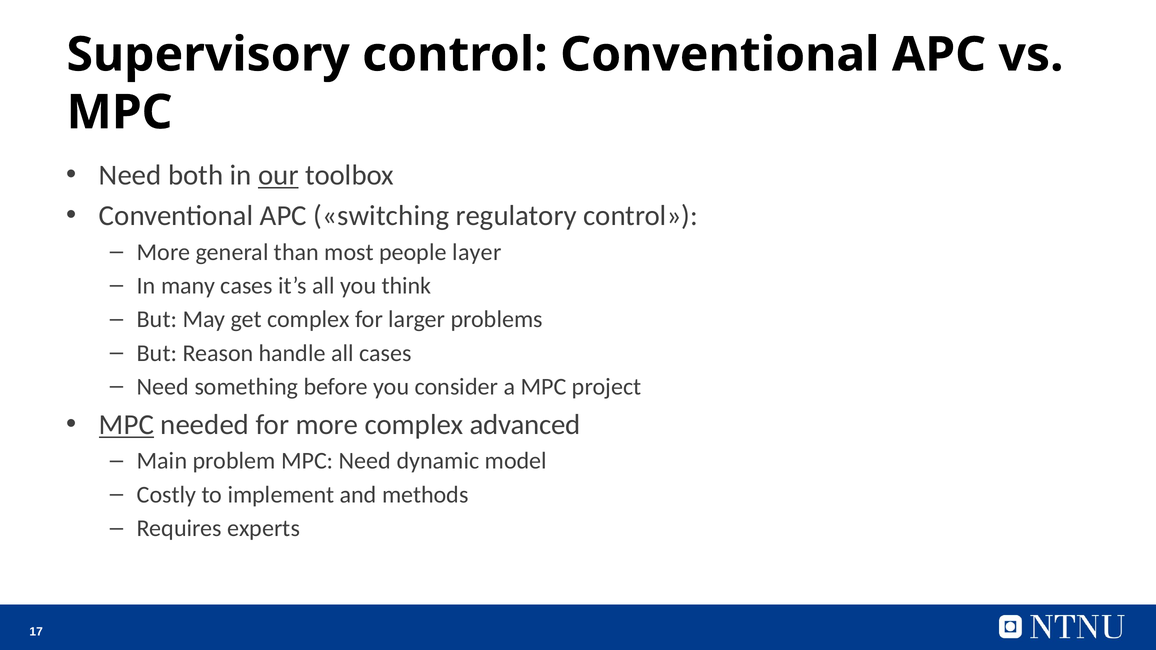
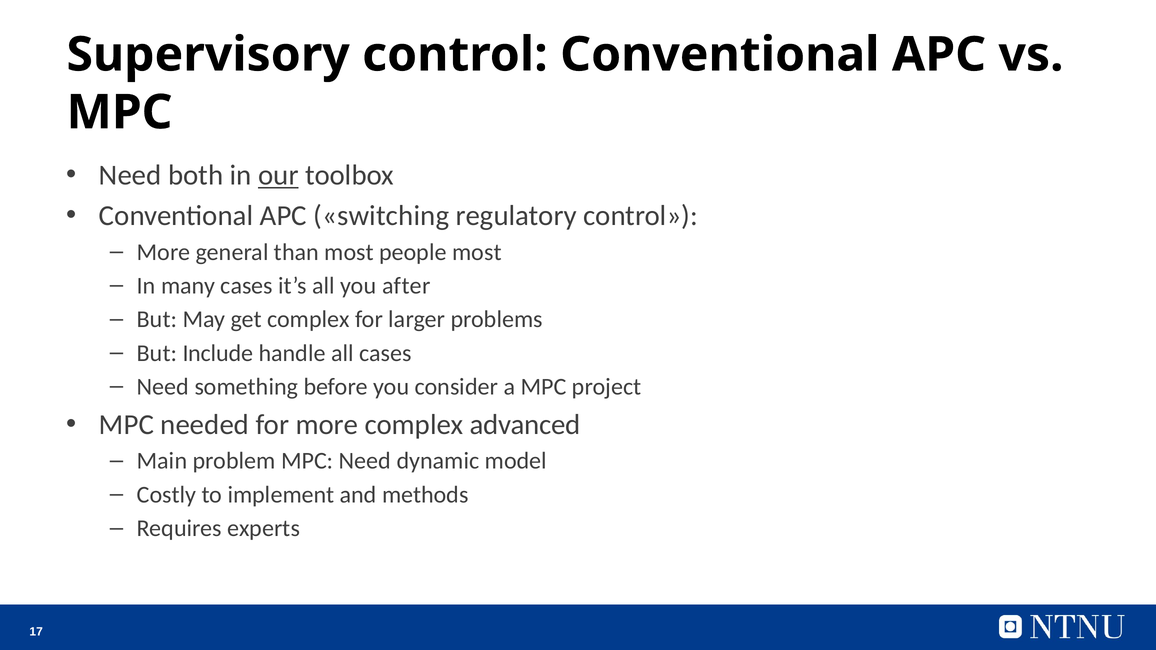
people layer: layer -> most
think: think -> after
Reason: Reason -> Include
MPC at (126, 425) underline: present -> none
